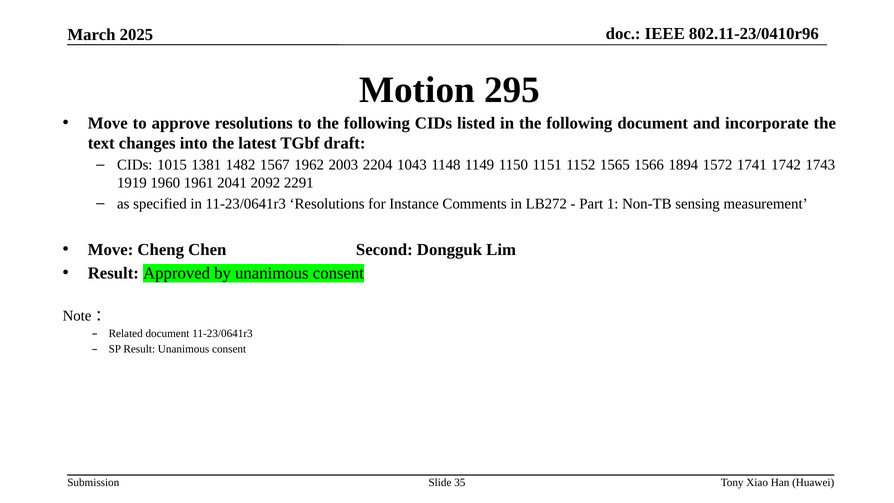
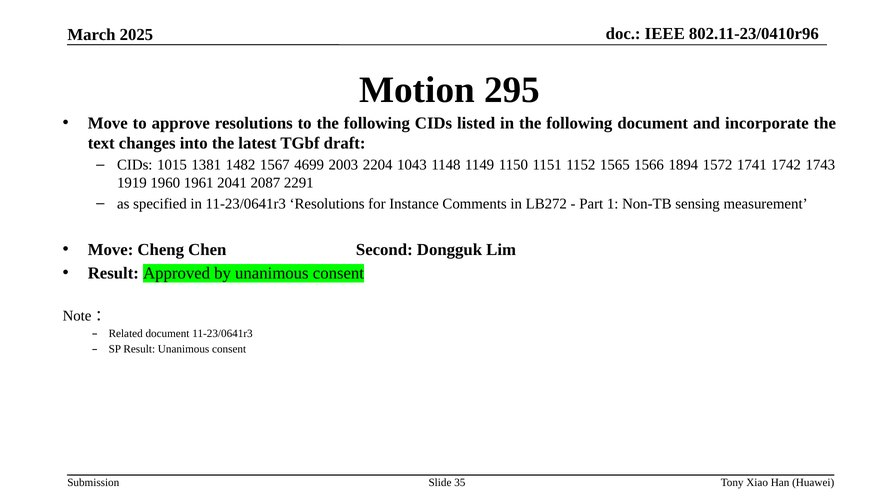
1962: 1962 -> 4699
2092: 2092 -> 2087
